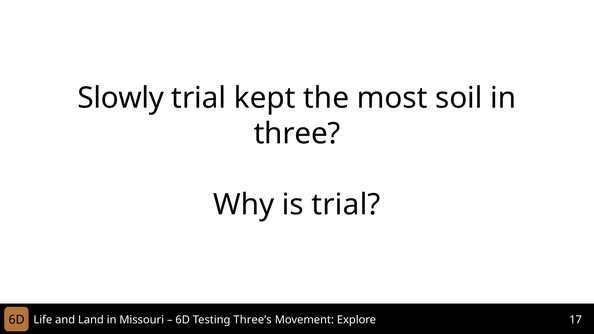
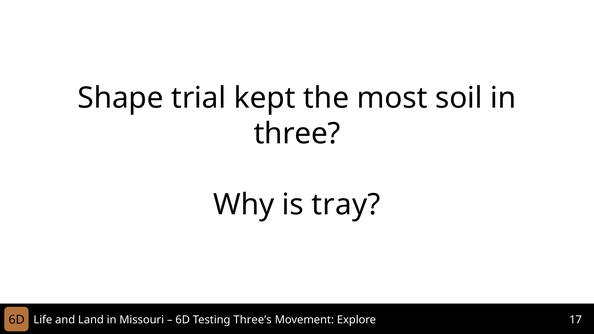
Slowly: Slowly -> Shape
is trial: trial -> tray
